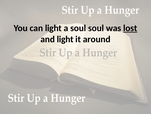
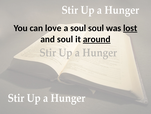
can light: light -> love
and light: light -> soul
around underline: none -> present
